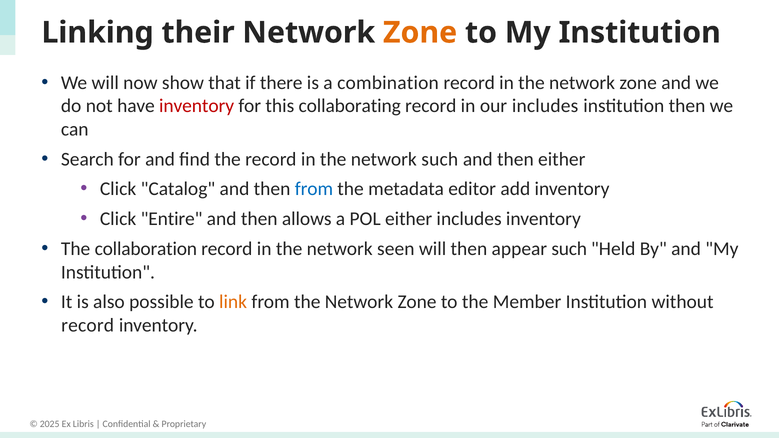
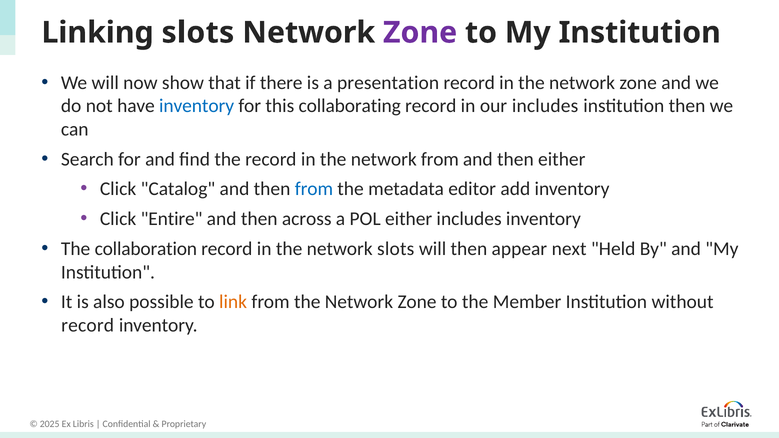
Linking their: their -> slots
Zone at (420, 33) colour: orange -> purple
combination: combination -> presentation
inventory at (197, 106) colour: red -> blue
network such: such -> from
allows: allows -> across
network seen: seen -> slots
appear such: such -> next
